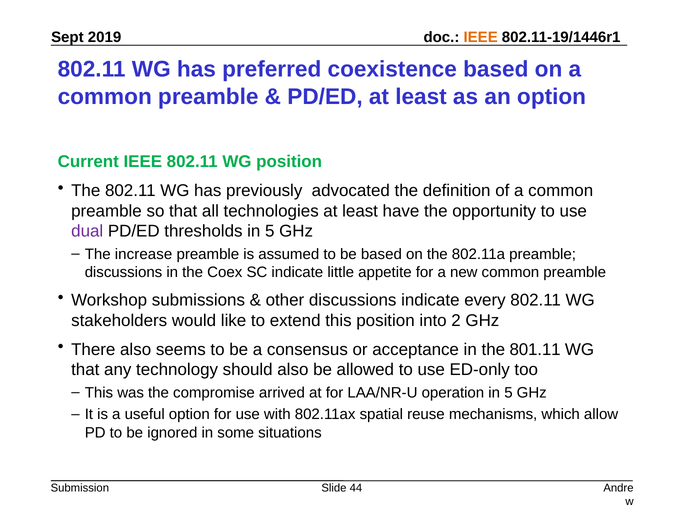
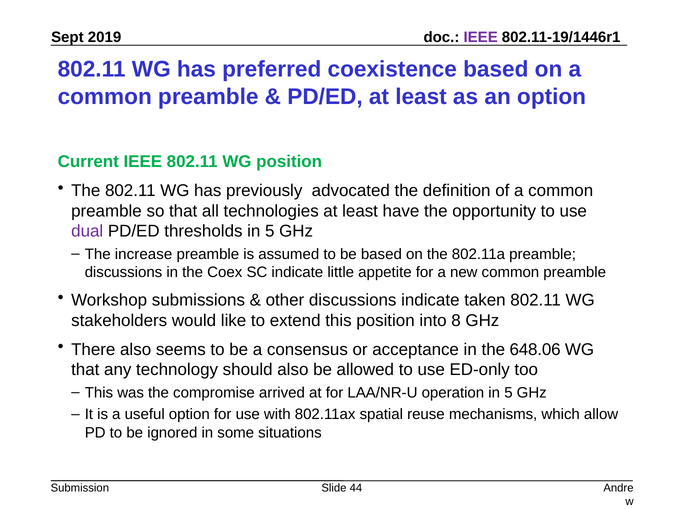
IEEE at (481, 37) colour: orange -> purple
every: every -> taken
2: 2 -> 8
801.11: 801.11 -> 648.06
